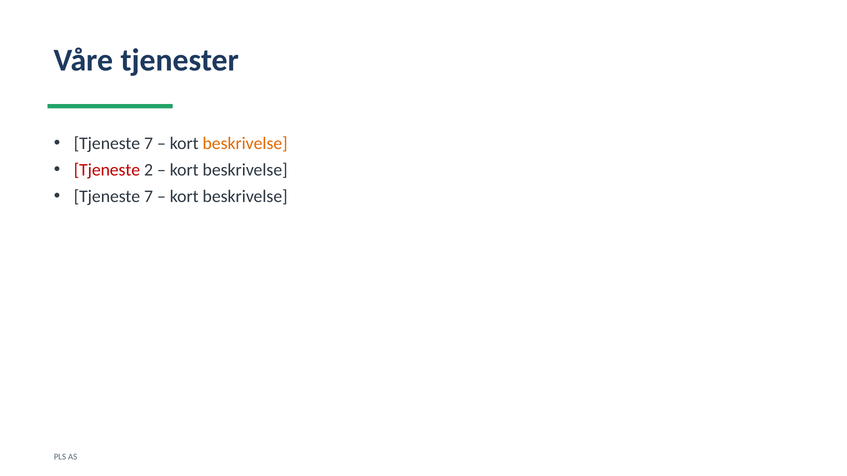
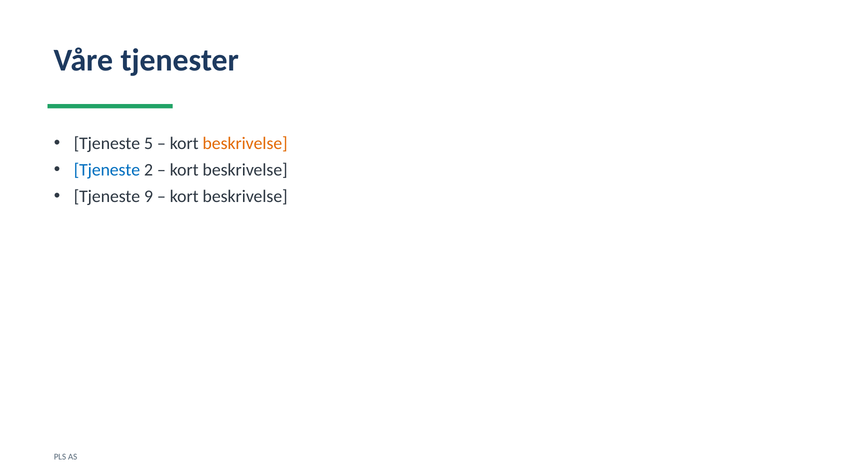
7 at (148, 143): 7 -> 5
Tjeneste at (107, 170) colour: red -> blue
7 at (148, 196): 7 -> 9
